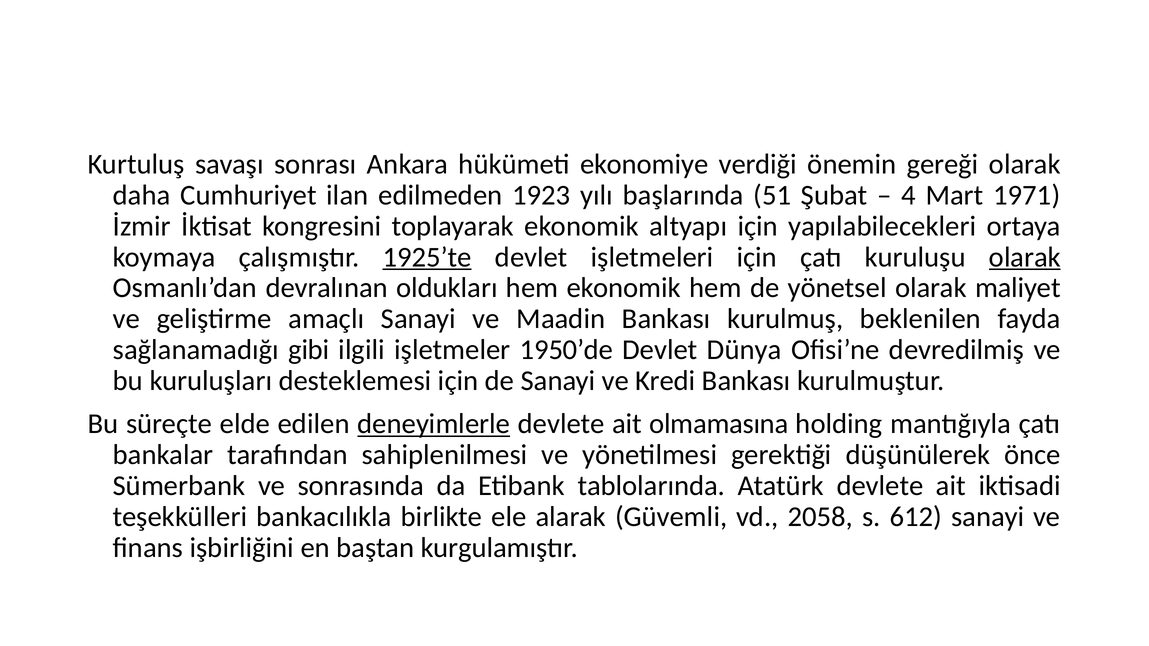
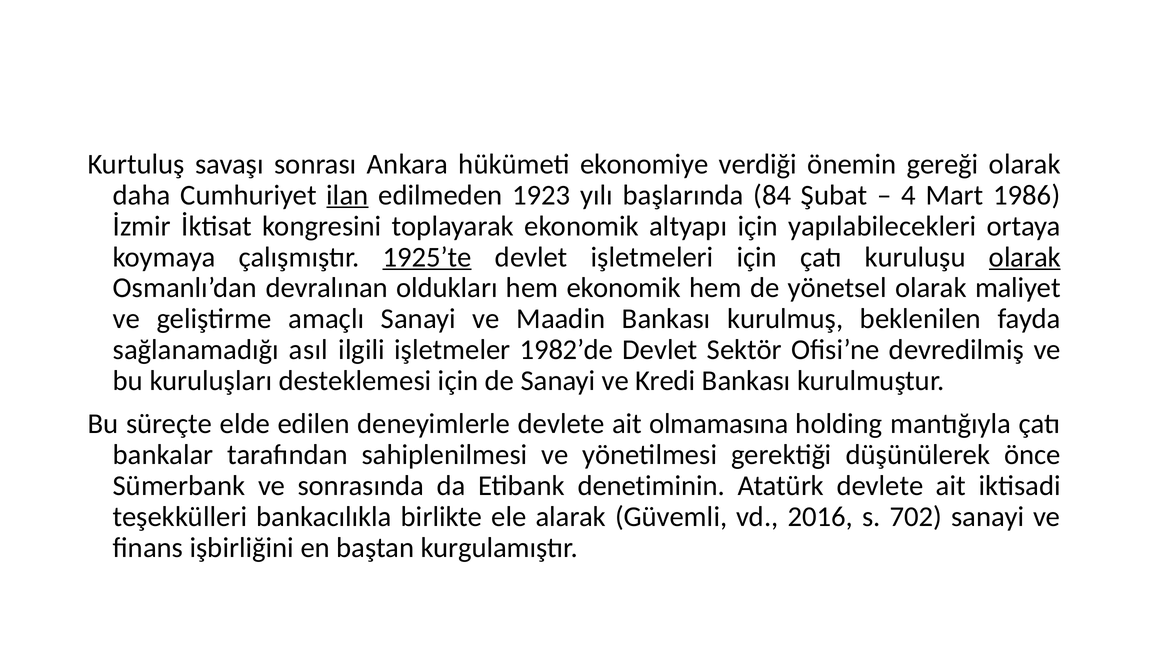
ilan underline: none -> present
51: 51 -> 84
1971: 1971 -> 1986
gibi: gibi -> asıl
1950’de: 1950’de -> 1982’de
Dünya: Dünya -> Sektör
deneyimlerle underline: present -> none
tablolarında: tablolarında -> denetiminin
2058: 2058 -> 2016
612: 612 -> 702
